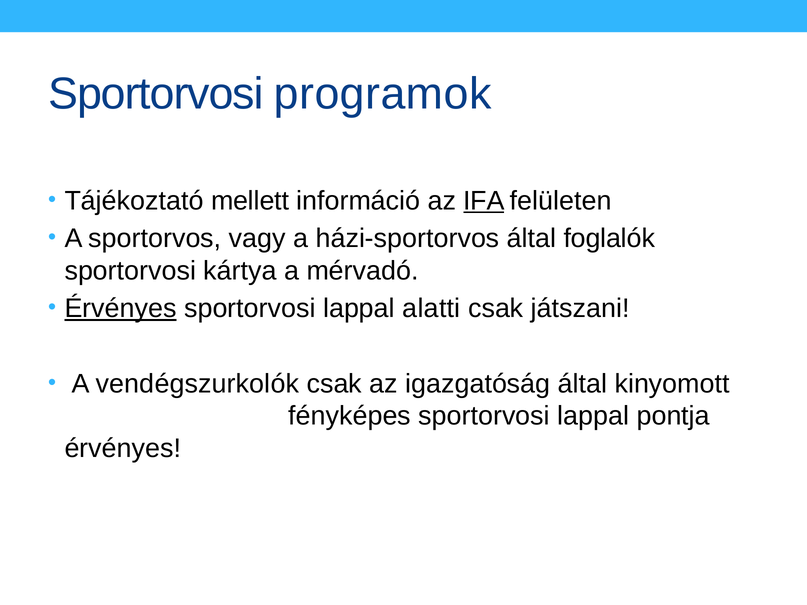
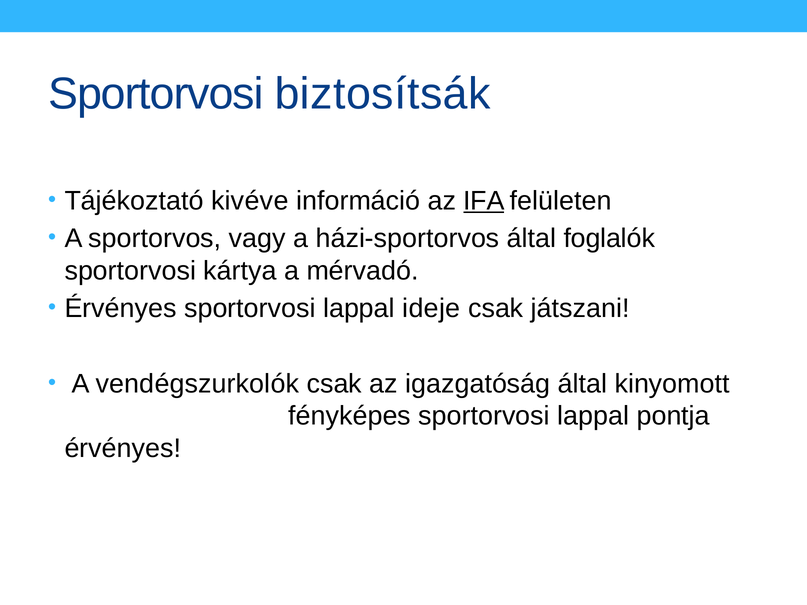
programok: programok -> biztosítsák
mellett: mellett -> kivéve
Érvényes at (121, 309) underline: present -> none
alatti: alatti -> ideje
